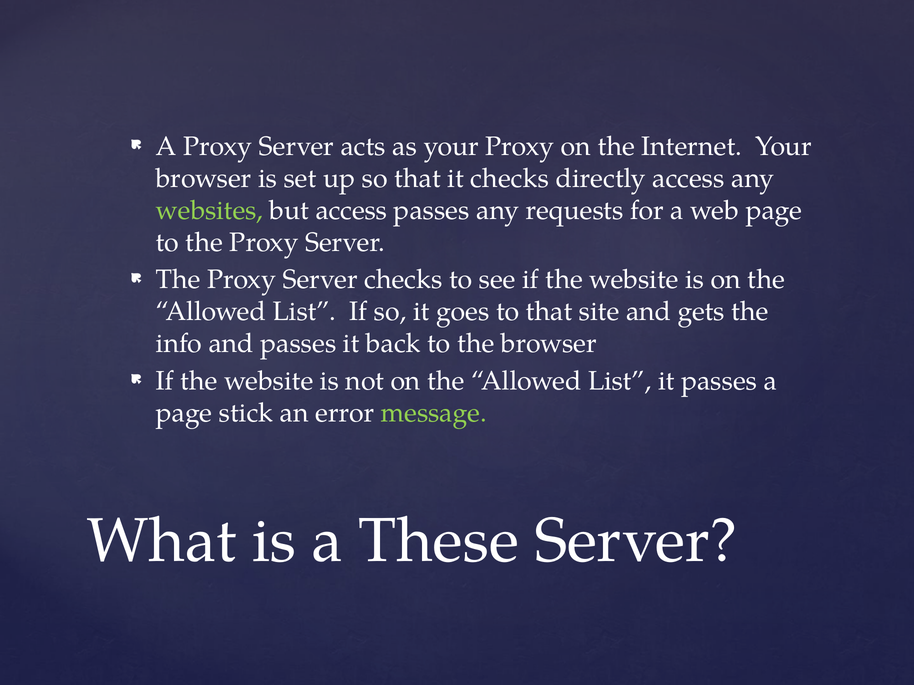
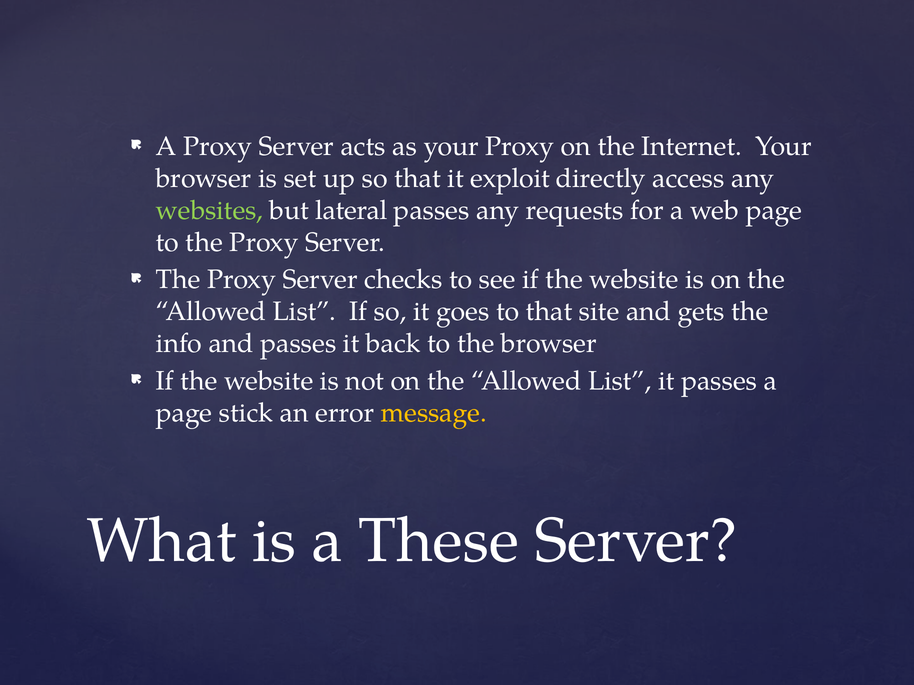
it checks: checks -> exploit
but access: access -> lateral
message colour: light green -> yellow
